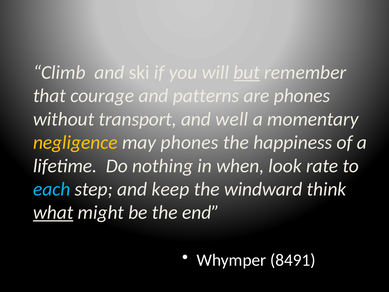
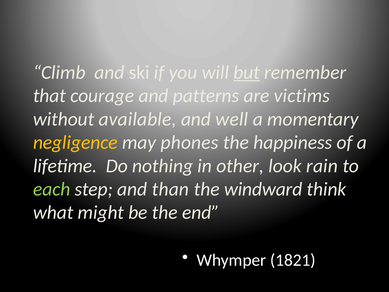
are phones: phones -> victims
transport: transport -> available
when: when -> other
rate: rate -> rain
each colour: light blue -> light green
keep: keep -> than
what underline: present -> none
8491: 8491 -> 1821
